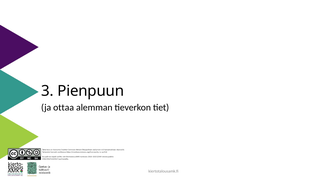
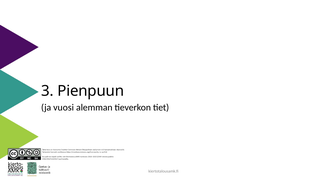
ottaa: ottaa -> vuosi
